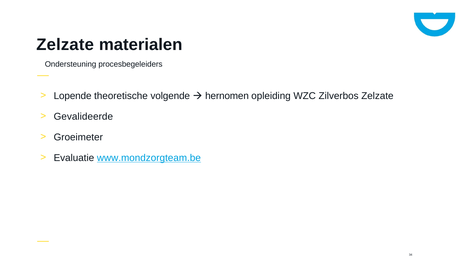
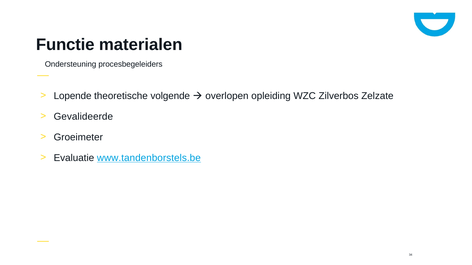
Zelzate at (65, 45): Zelzate -> Functie
hernomen: hernomen -> overlopen
www.mondzorgteam.be: www.mondzorgteam.be -> www.tandenborstels.be
